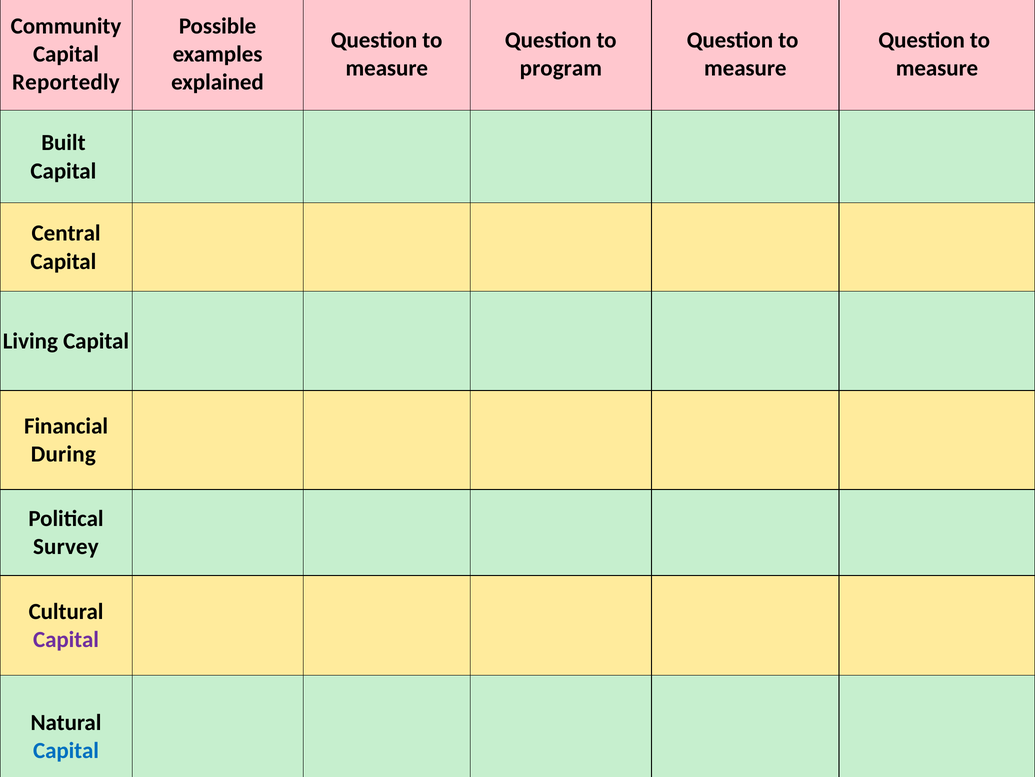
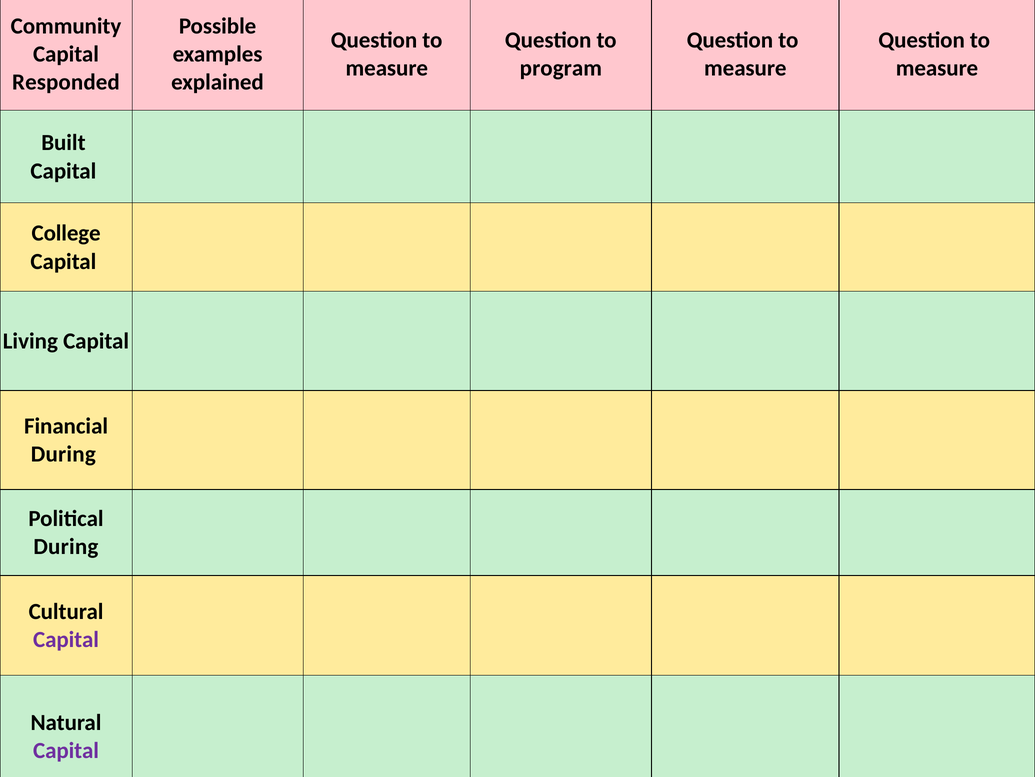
Reportedly: Reportedly -> Responded
Central: Central -> College
Survey at (66, 546): Survey -> During
Capital at (66, 750) colour: blue -> purple
